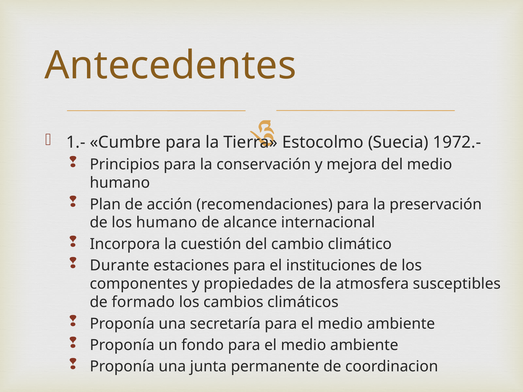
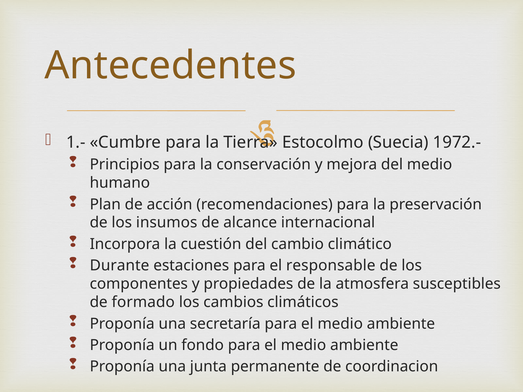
los humano: humano -> insumos
instituciones: instituciones -> responsable
